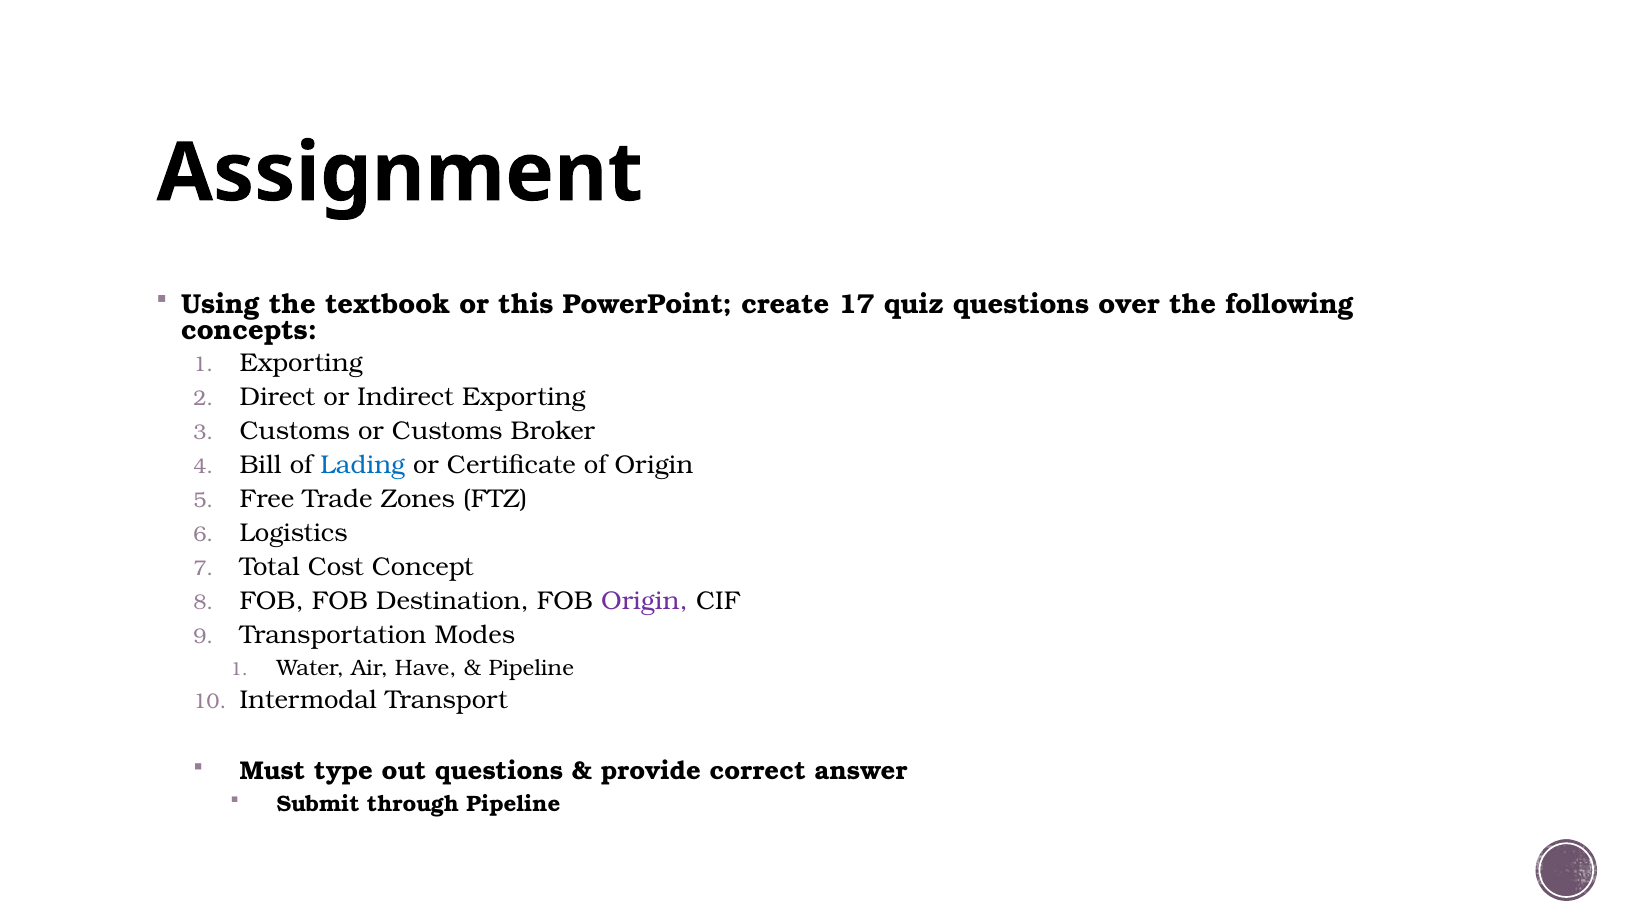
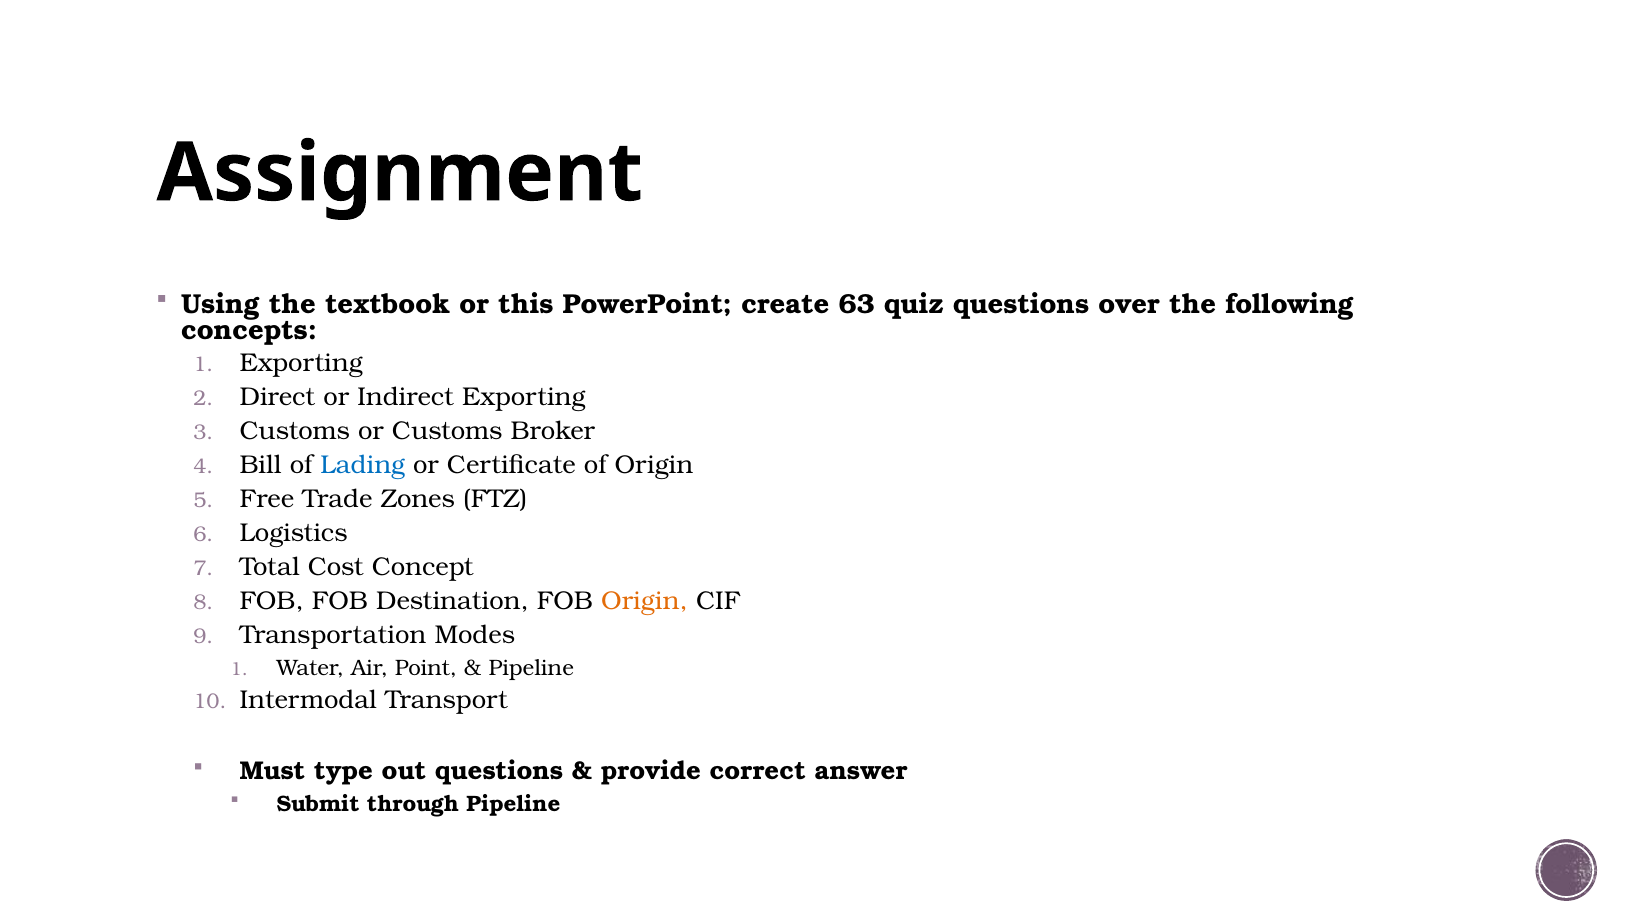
17: 17 -> 63
Origin at (645, 601) colour: purple -> orange
Have: Have -> Point
